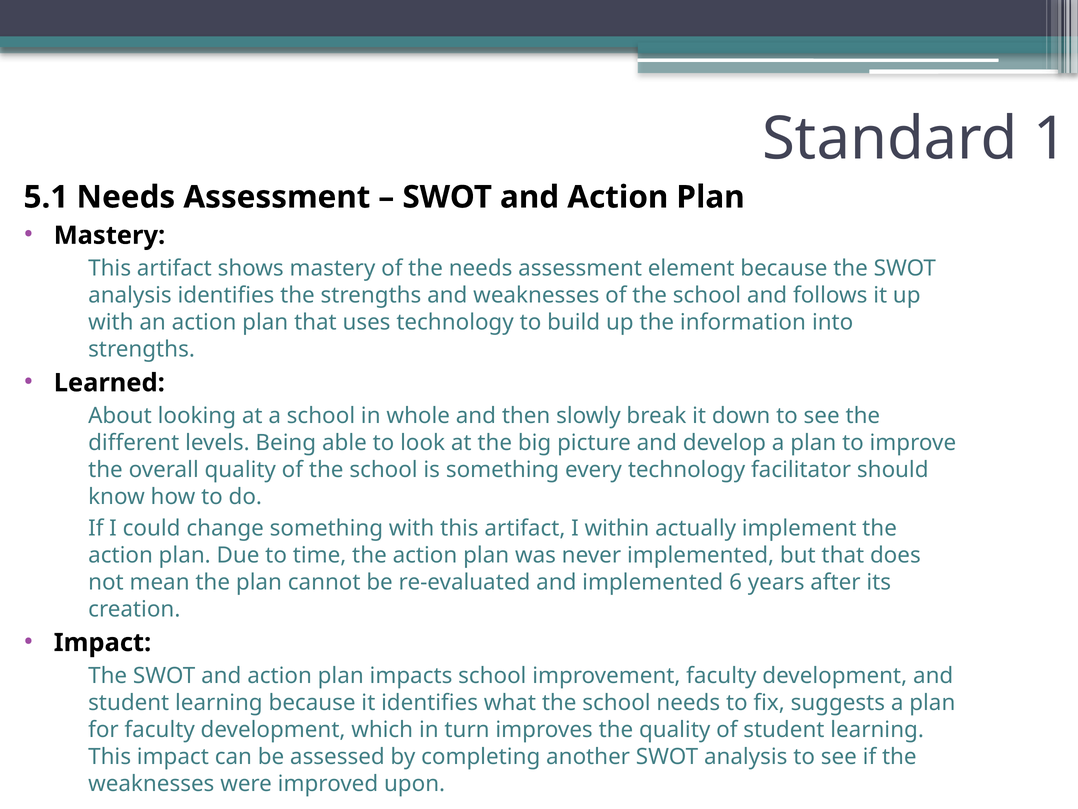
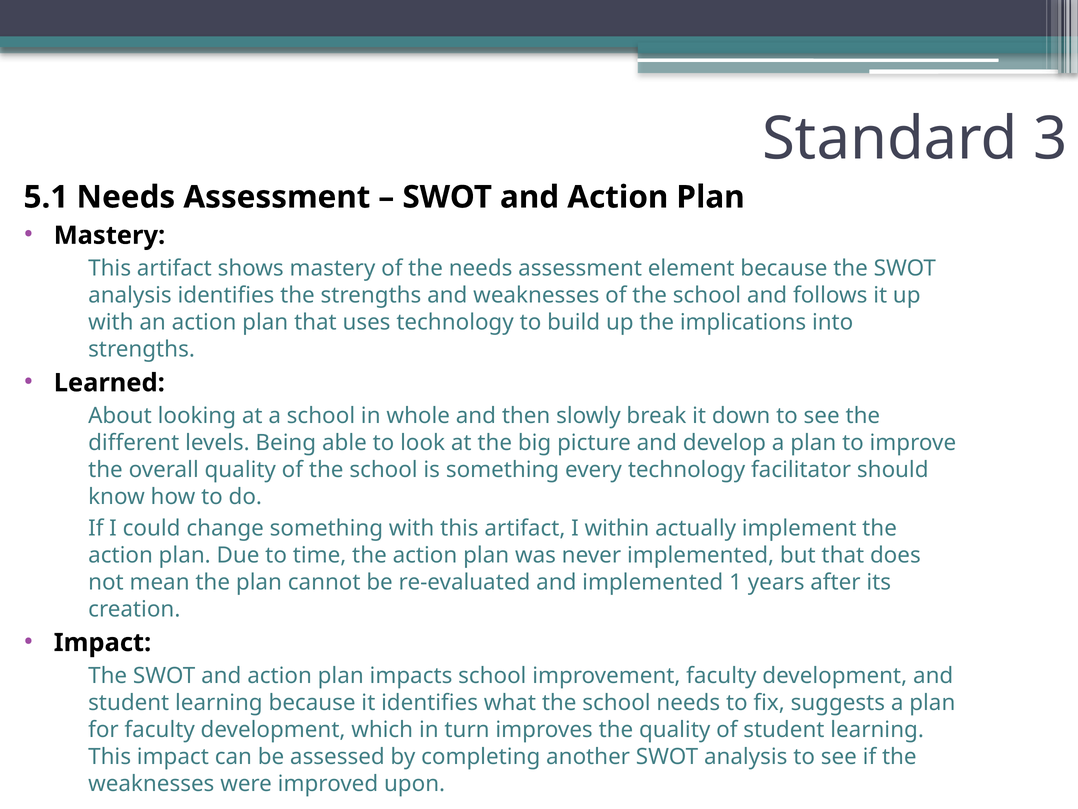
1: 1 -> 3
information: information -> implications
6: 6 -> 1
